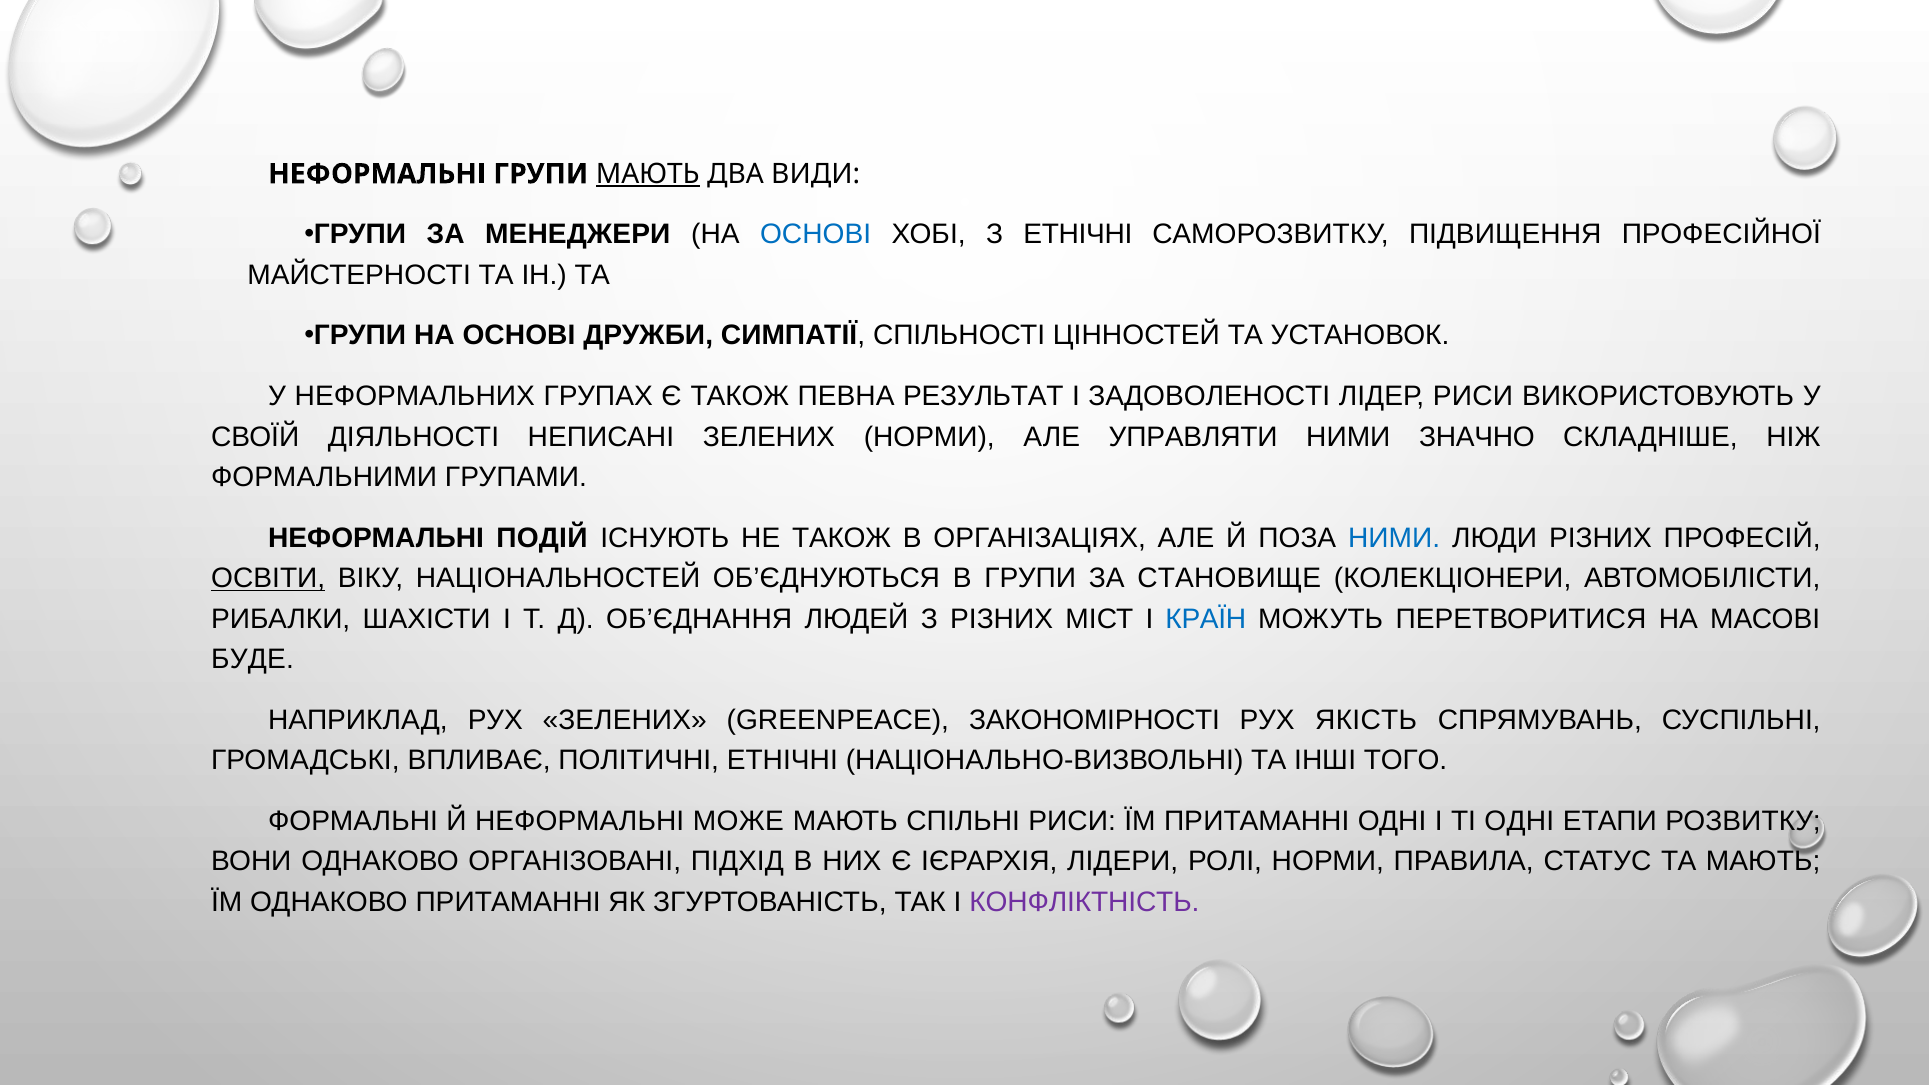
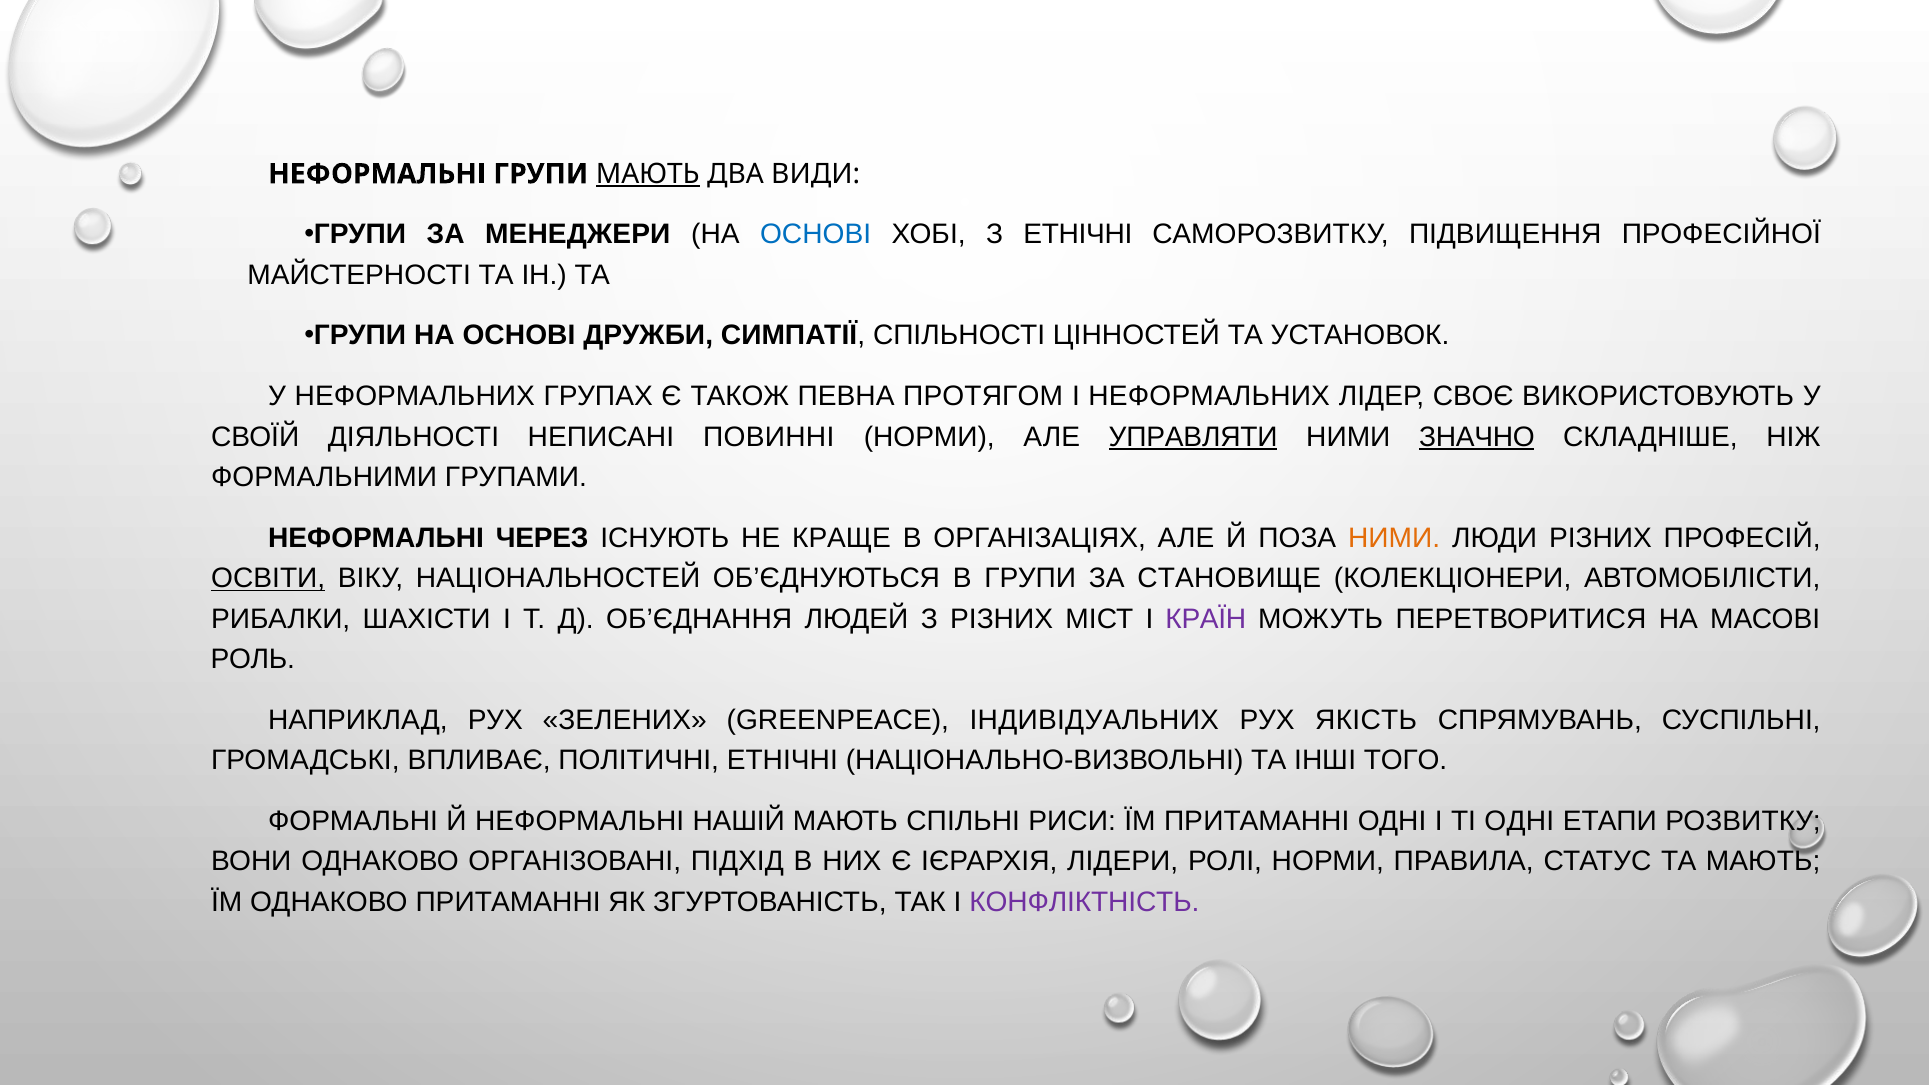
РЕЗУЛЬТАТ: РЕЗУЛЬТАТ -> ПРОТЯГОМ
І ЗАДОВОЛЕНОСТІ: ЗАДОВОЛЕНОСТІ -> НЕФОРМАЛЬНИХ
ЛІДЕР РИСИ: РИСИ -> СВОЄ
НЕПИСАНІ ЗЕЛЕНИХ: ЗЕЛЕНИХ -> ПОВИННІ
УПРАВЛЯТИ underline: none -> present
ЗНАЧНО underline: none -> present
ПОДІЙ: ПОДІЙ -> ЧЕРЕЗ
НЕ ТАКОЖ: ТАКОЖ -> КРАЩЕ
НИМИ at (1394, 538) colour: blue -> orange
КРАЇН colour: blue -> purple
БУДЕ: БУДЕ -> РОЛЬ
ЗАКОНОМІРНОСТІ: ЗАКОНОМІРНОСТІ -> ІНДИВІДУАЛЬНИХ
МОЖЕ: МОЖЕ -> НАШІЙ
